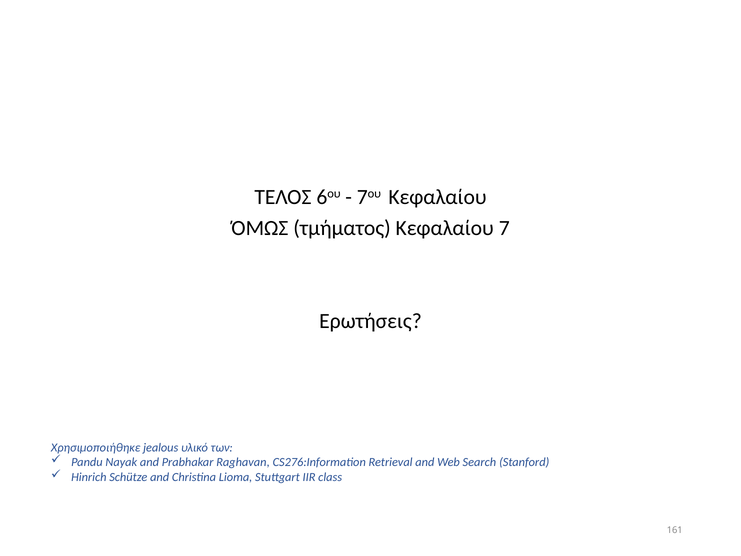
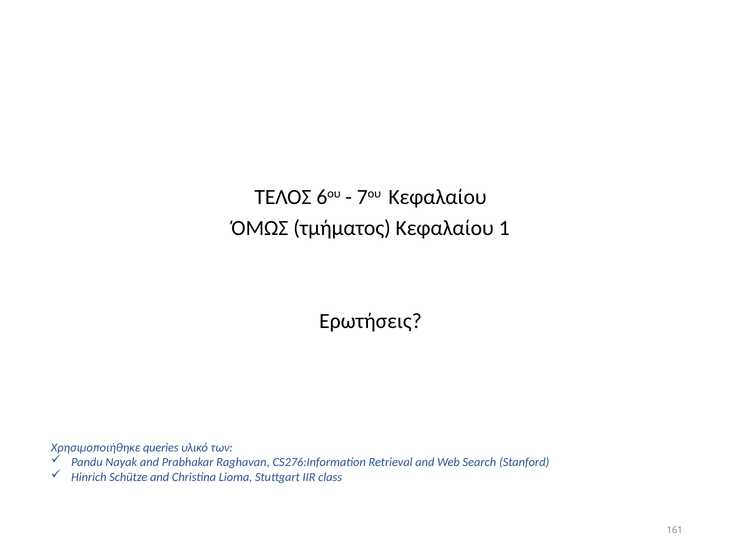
7: 7 -> 1
jealous: jealous -> queries
